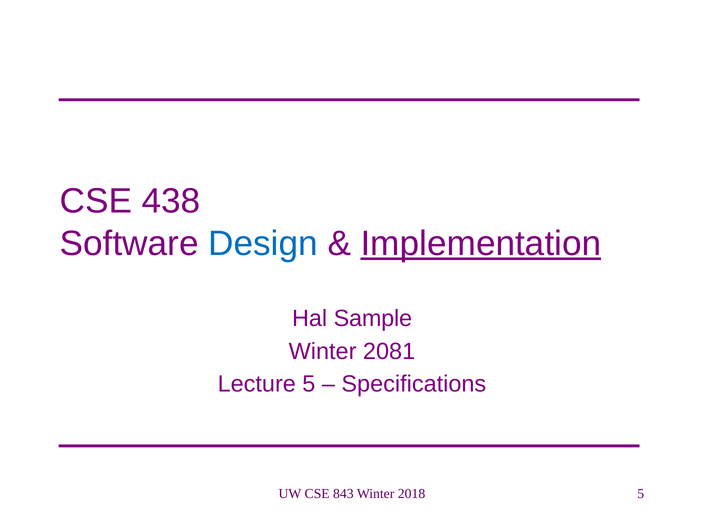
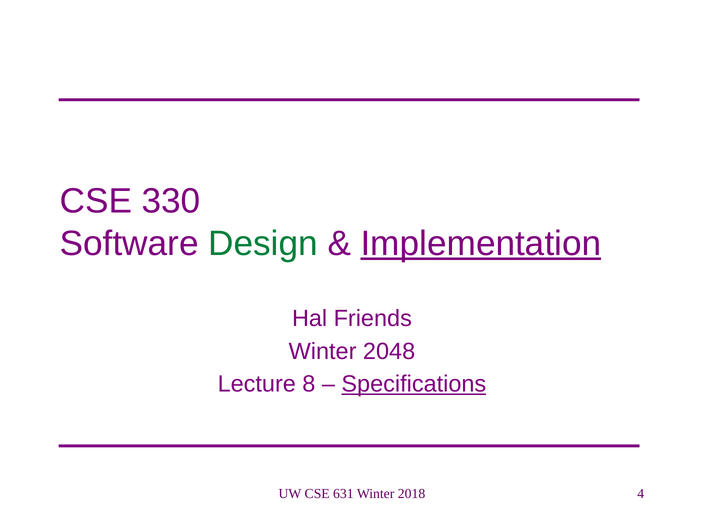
438: 438 -> 330
Design colour: blue -> green
Sample: Sample -> Friends
2081: 2081 -> 2048
Lecture 5: 5 -> 8
Specifications underline: none -> present
843: 843 -> 631
2018 5: 5 -> 4
